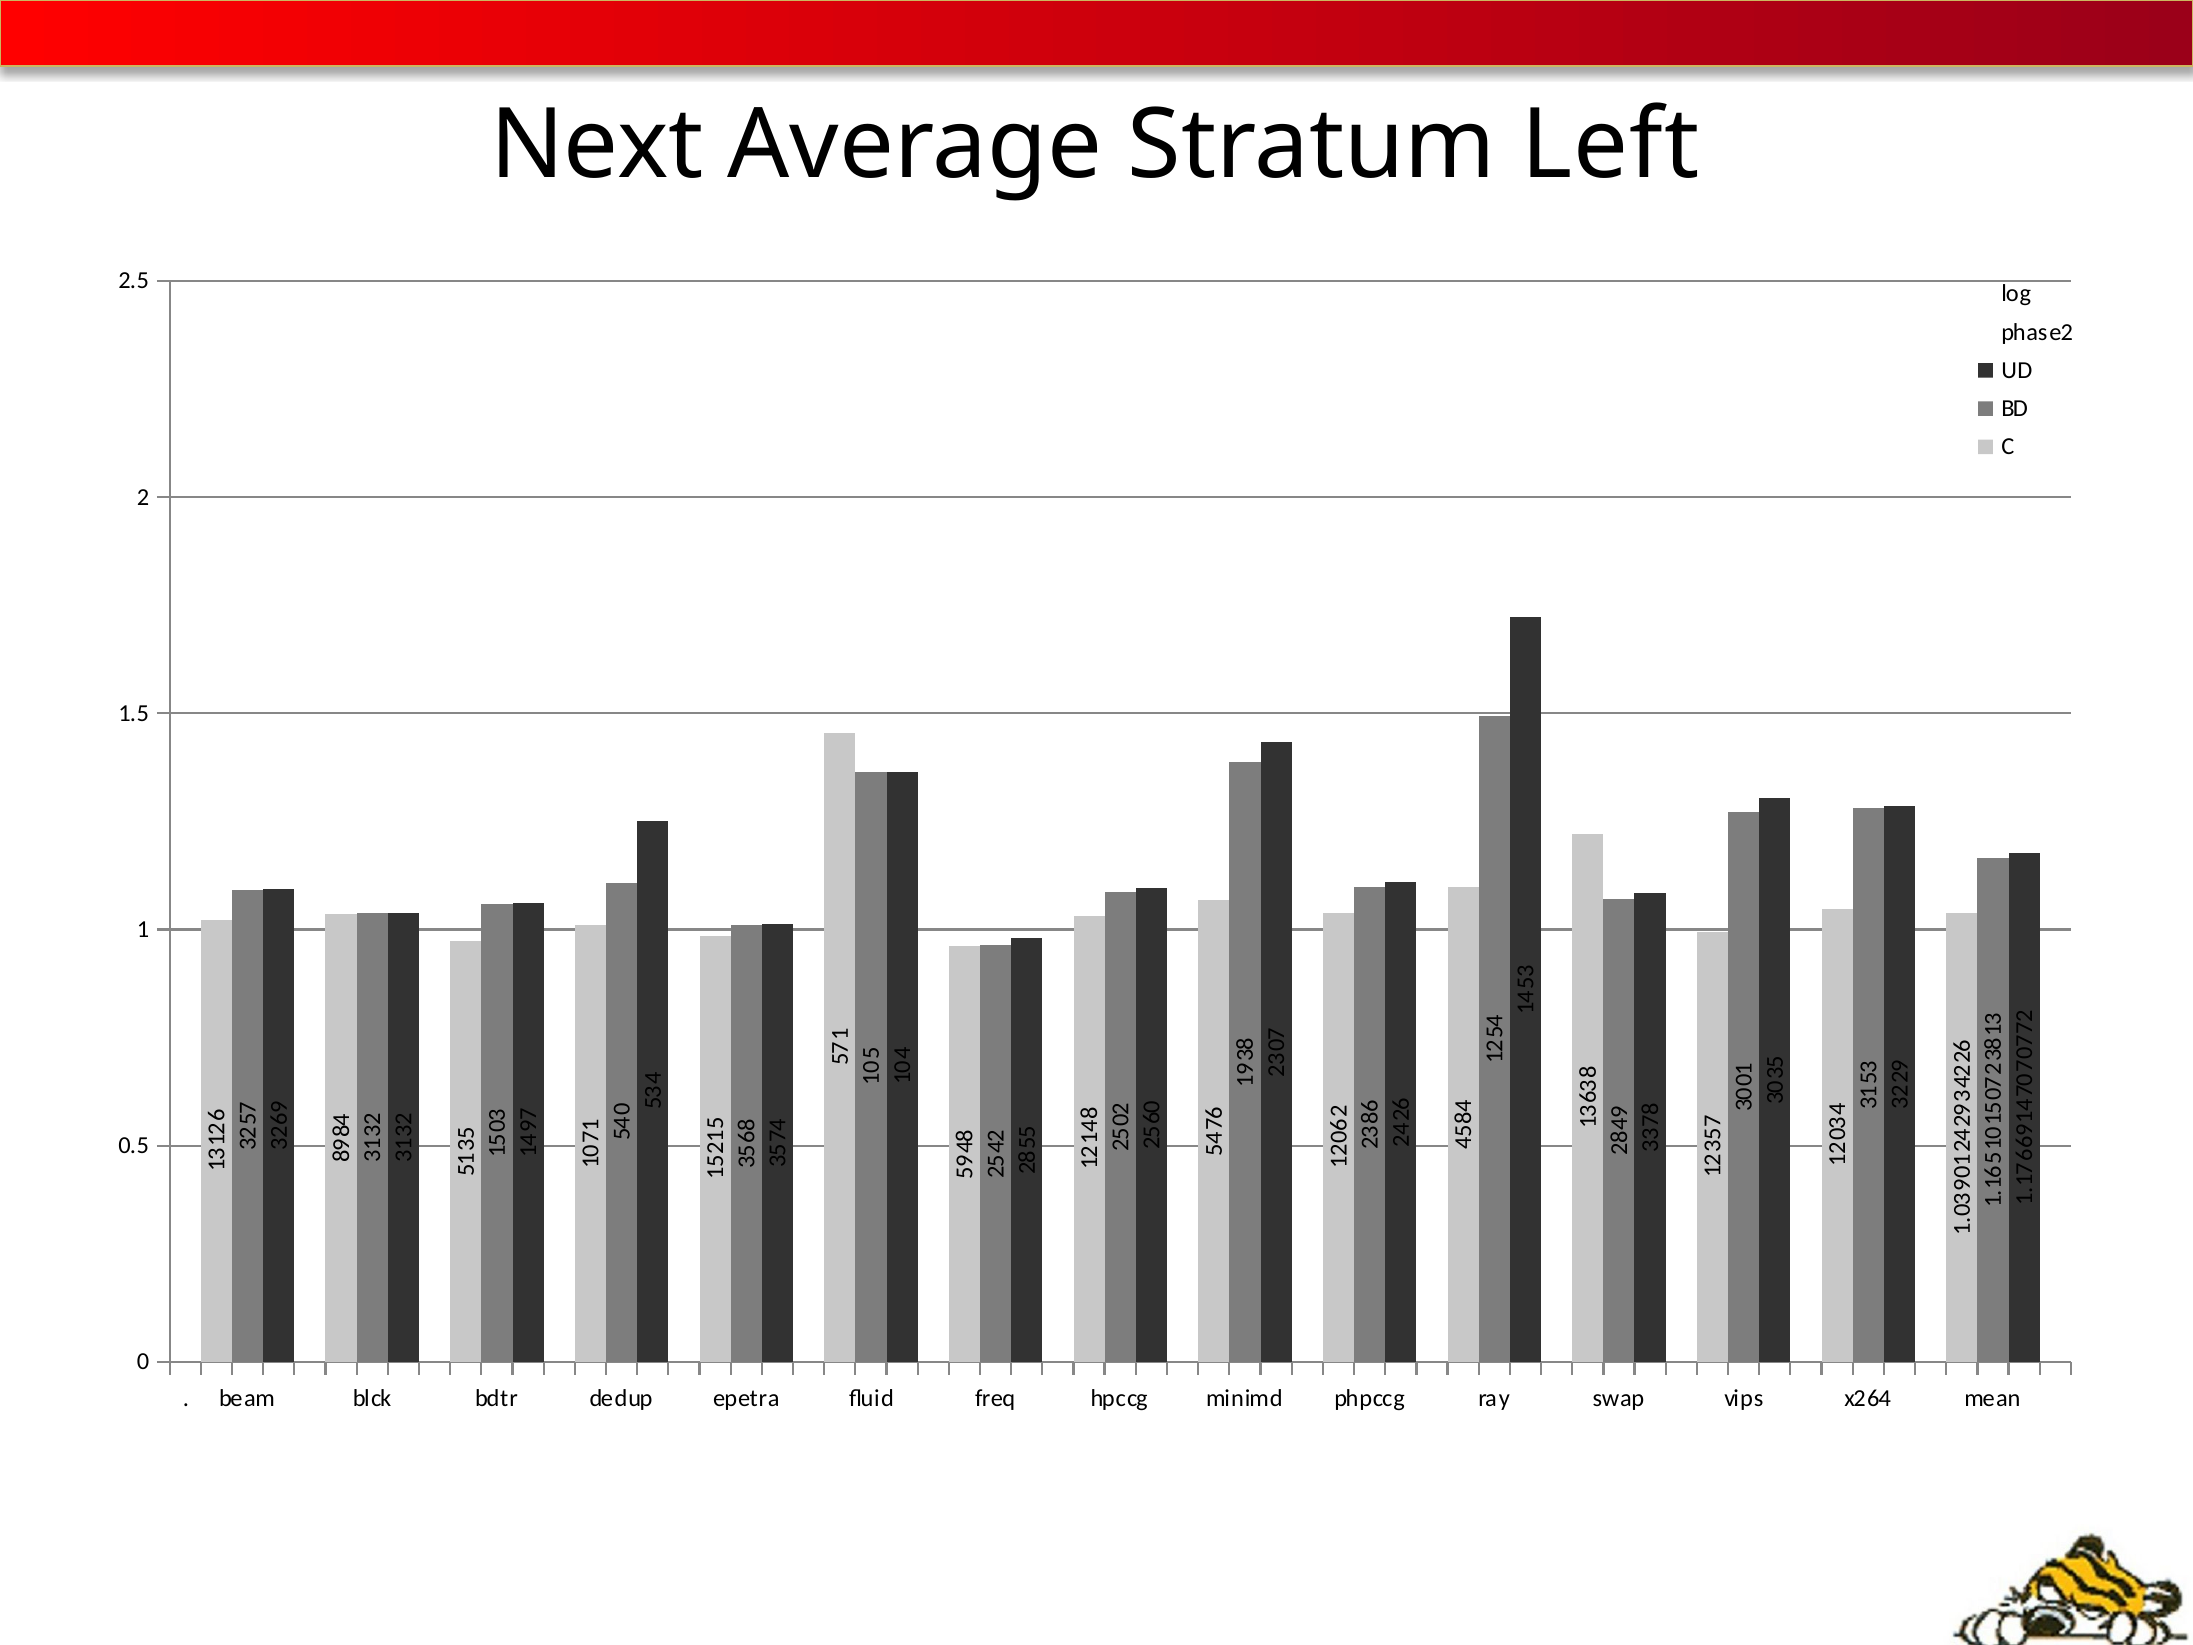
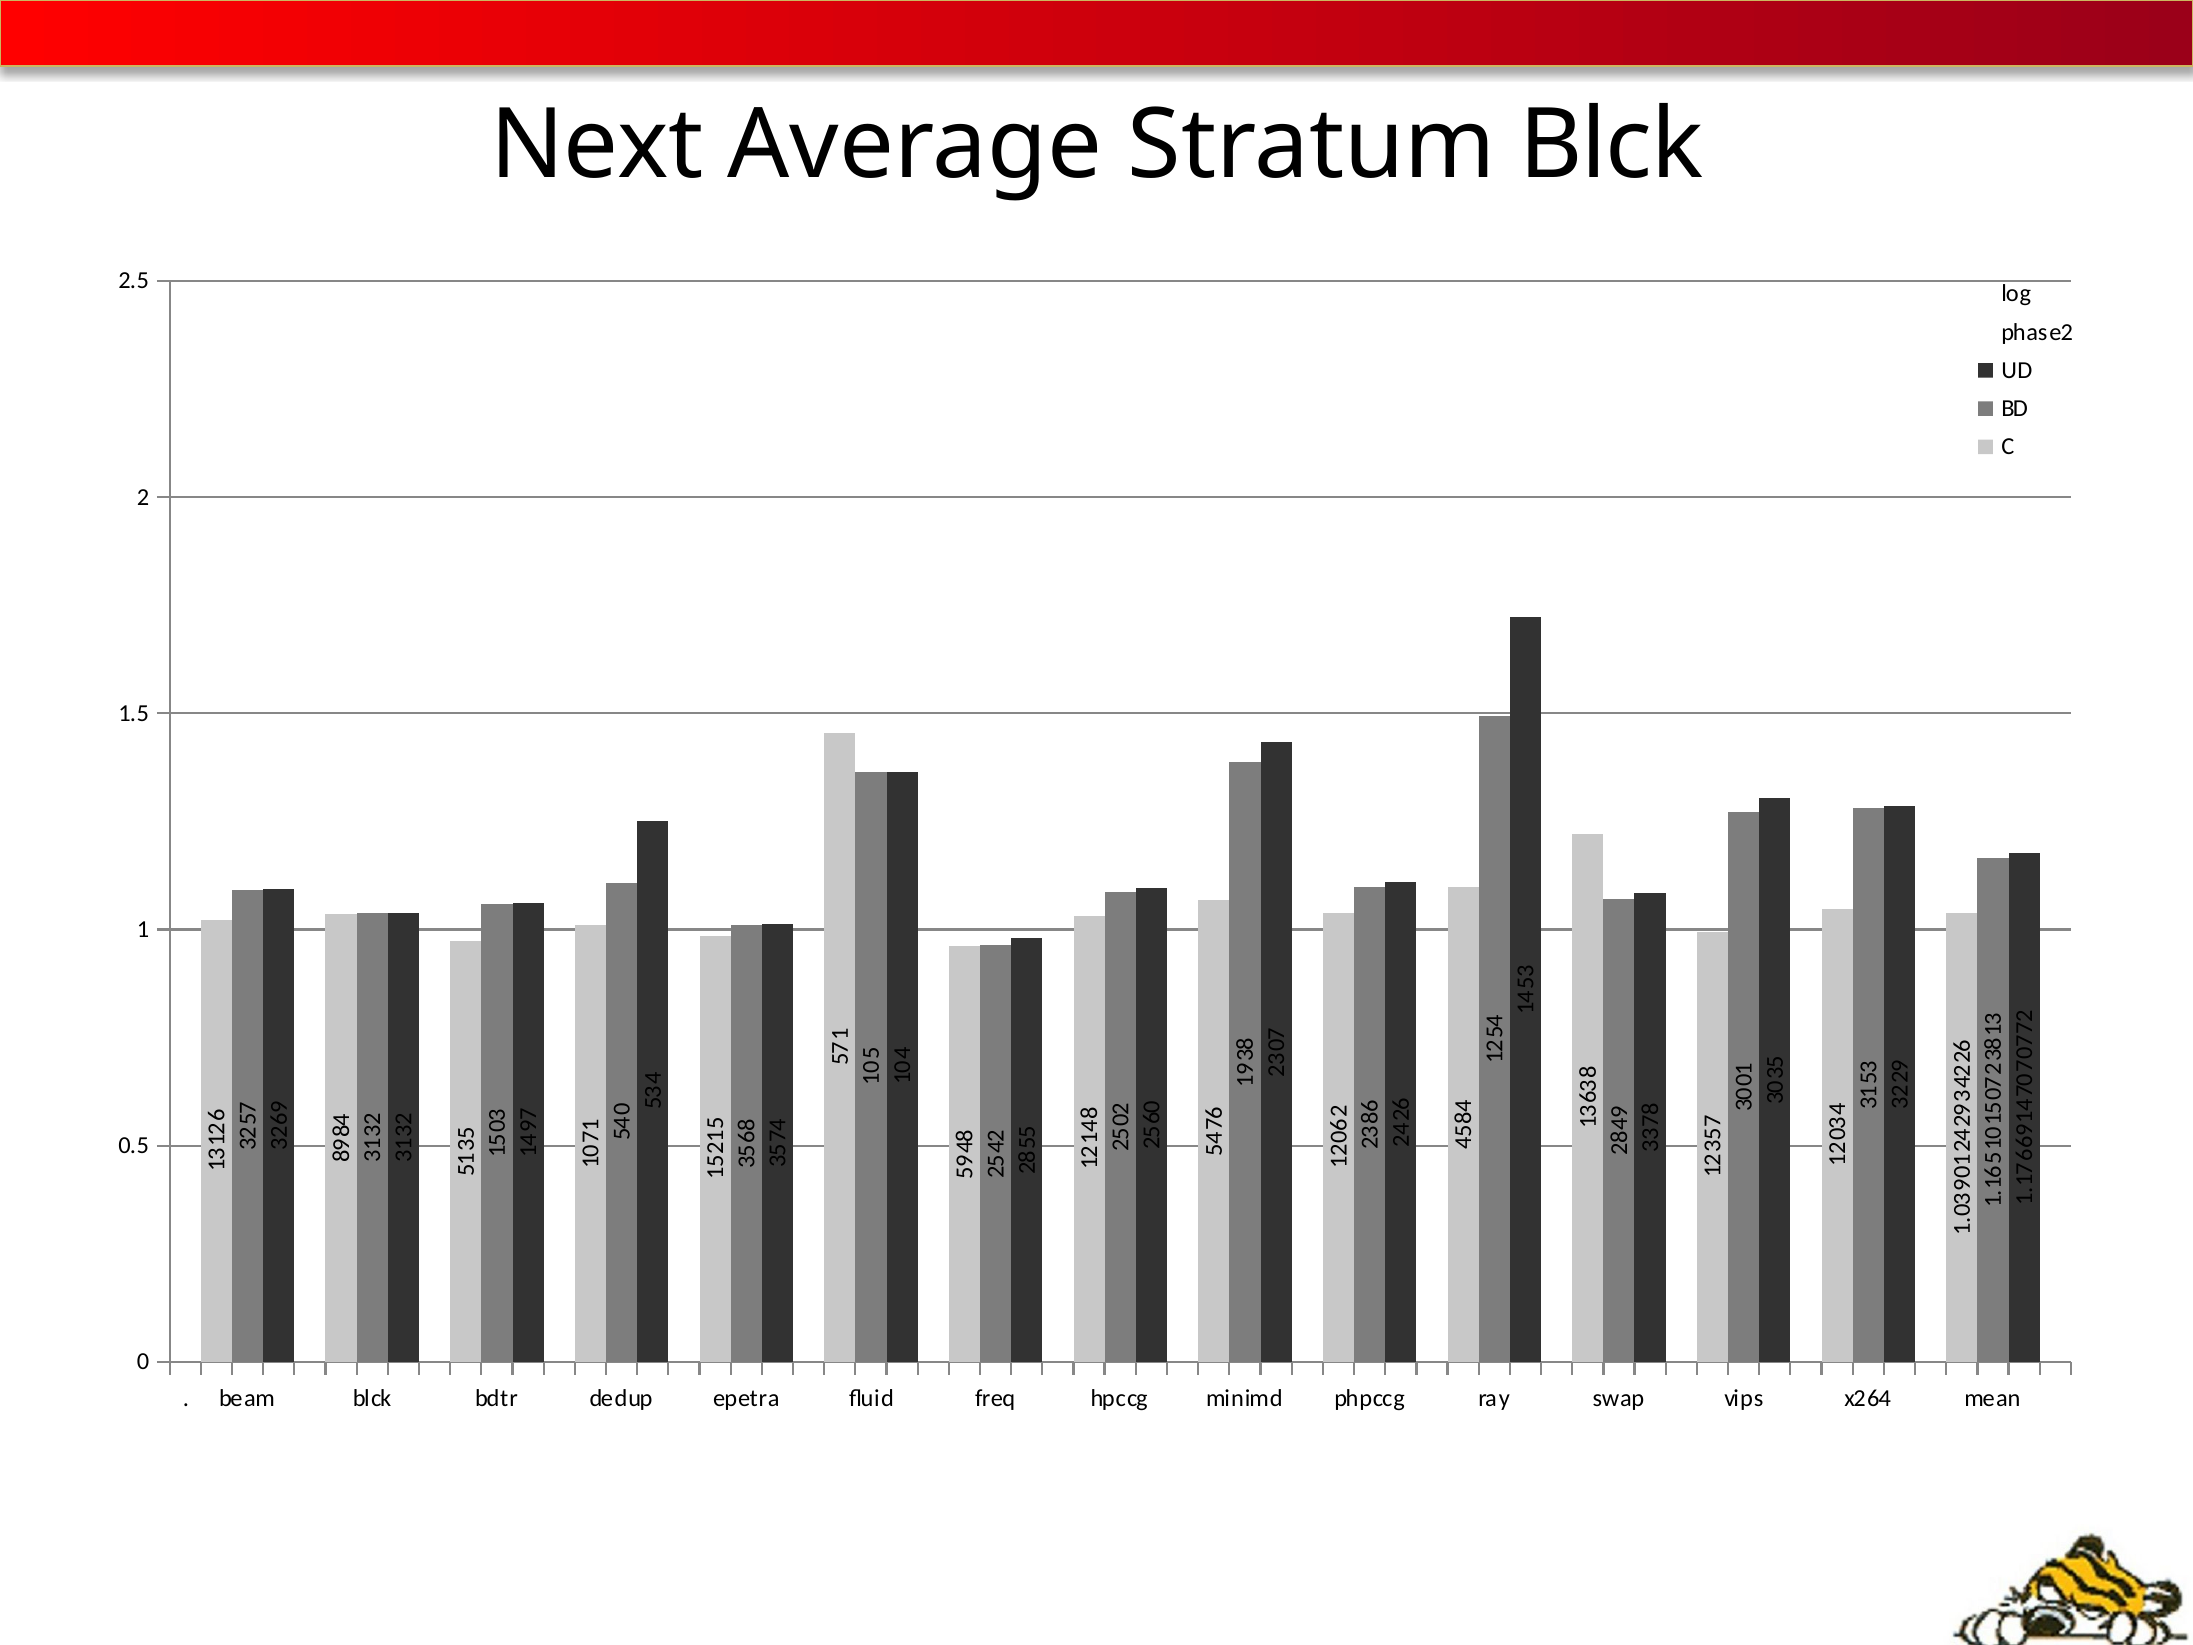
Stratum Left: Left -> Blck
